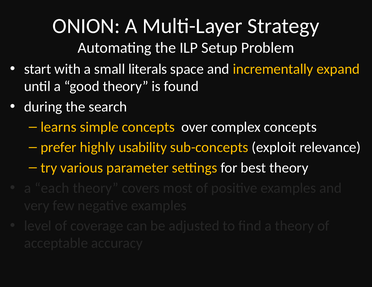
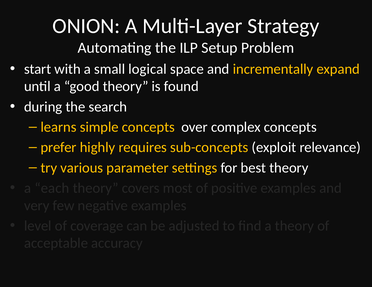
literals: literals -> logical
usability: usability -> requires
